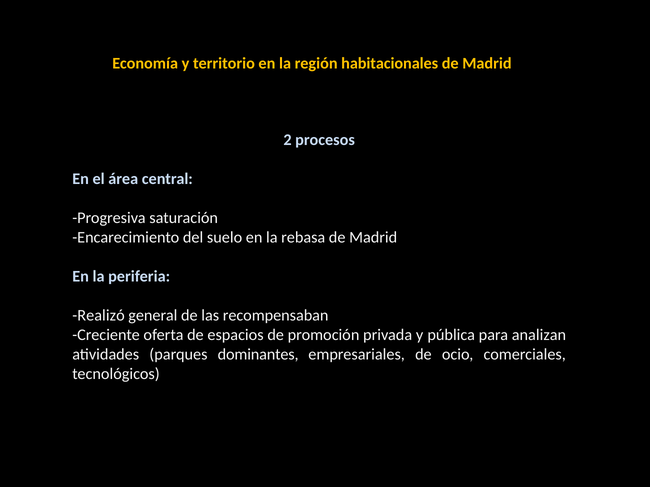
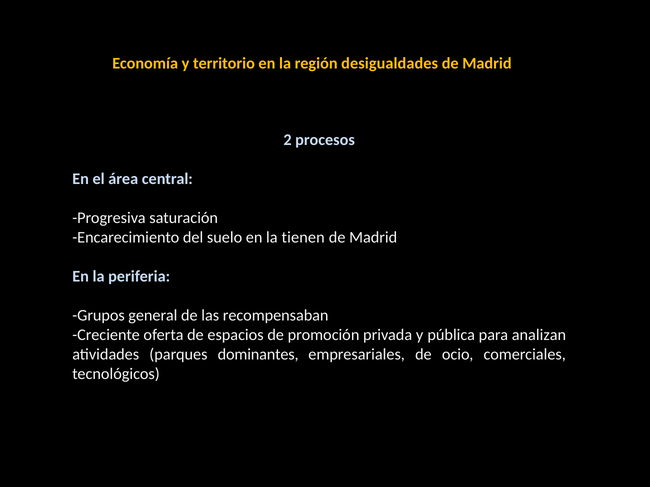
habitacionales: habitacionales -> desigualdades
rebasa: rebasa -> tienen
Realizó: Realizó -> Grupos
